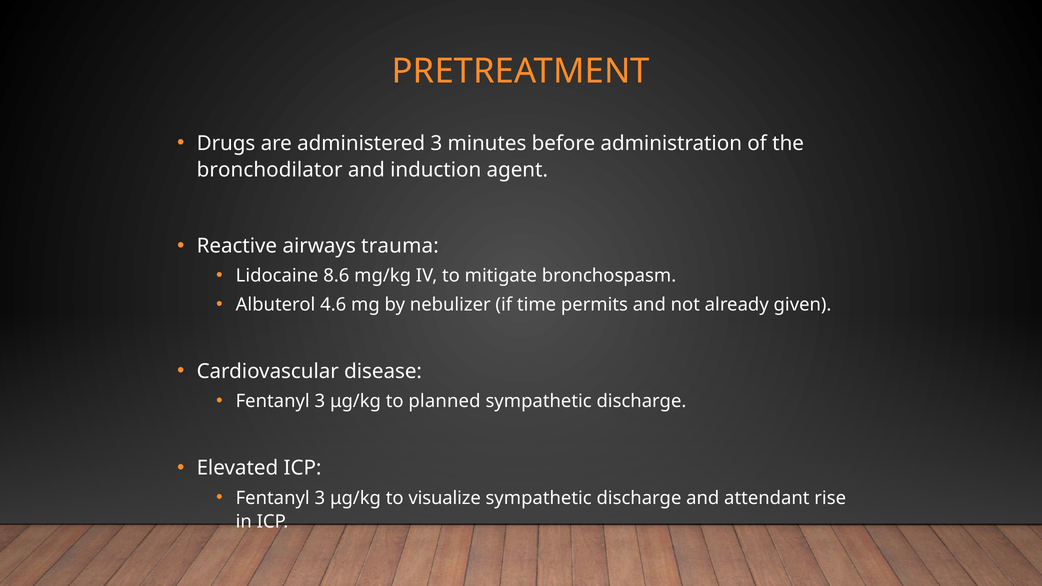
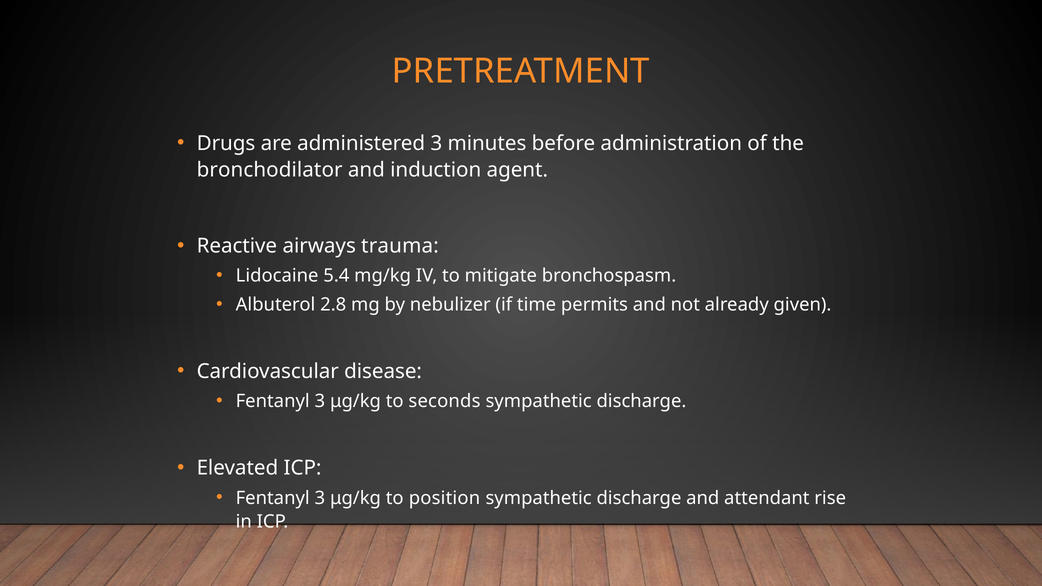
8.6: 8.6 -> 5.4
4.6: 4.6 -> 2.8
planned: planned -> seconds
visualize: visualize -> position
